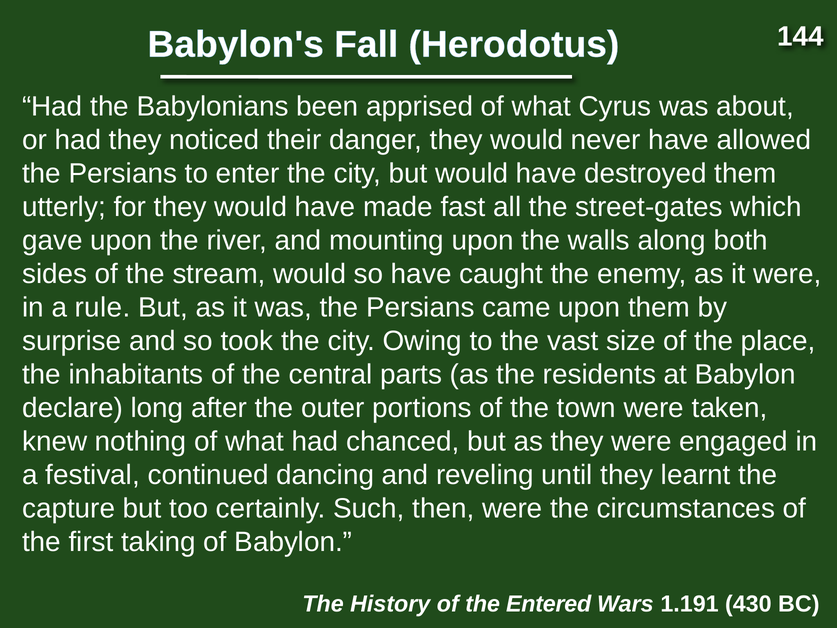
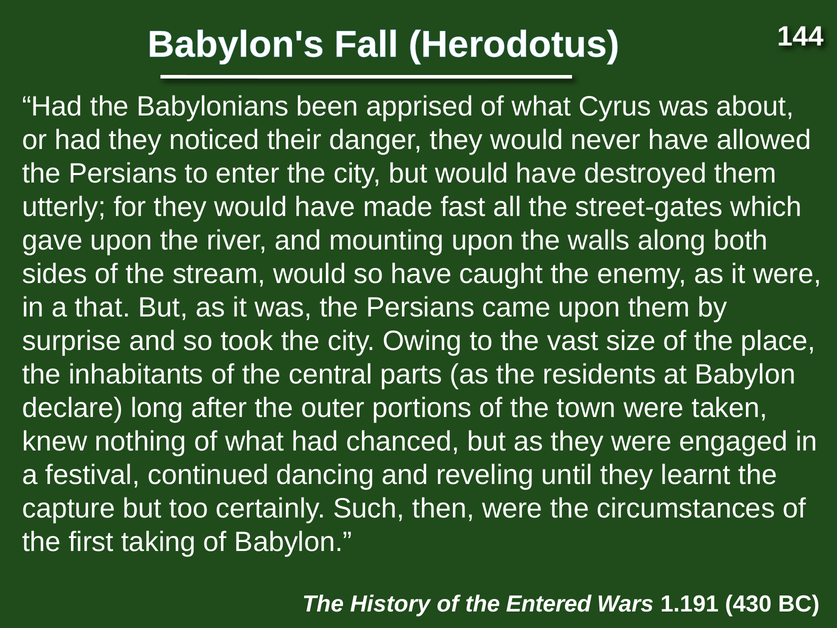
rule: rule -> that
